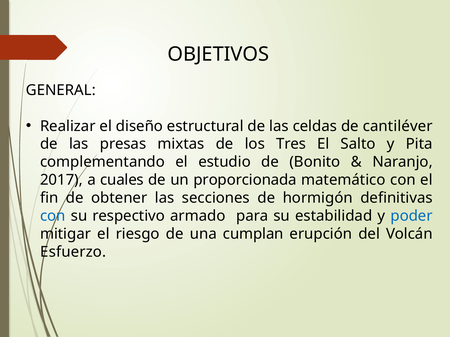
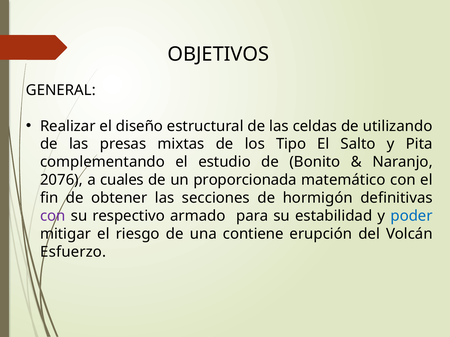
cantiléver: cantiléver -> utilizando
Tres: Tres -> Tipo
2017: 2017 -> 2076
con at (53, 216) colour: blue -> purple
cumplan: cumplan -> contiene
